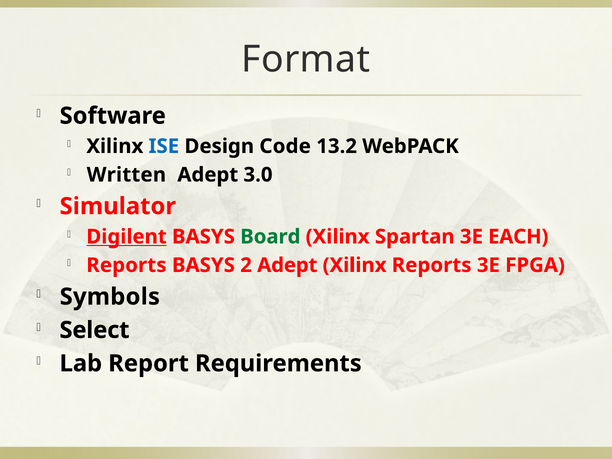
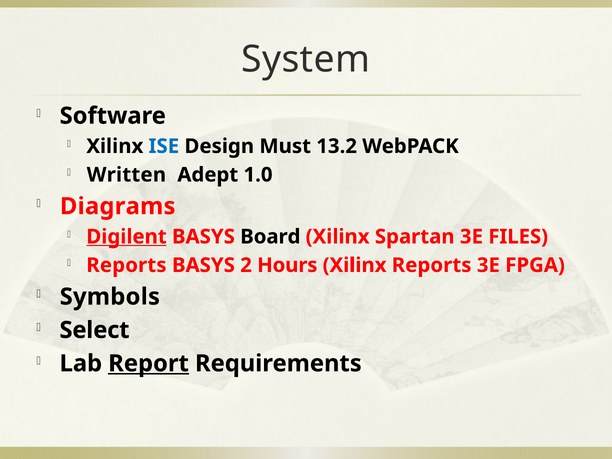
Format: Format -> System
Code: Code -> Must
3.0: 3.0 -> 1.0
Simulator: Simulator -> Diagrams
Board colour: green -> black
EACH: EACH -> FILES
2 Adept: Adept -> Hours
Report underline: none -> present
